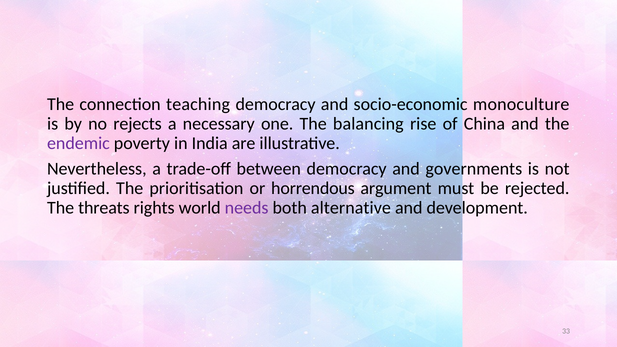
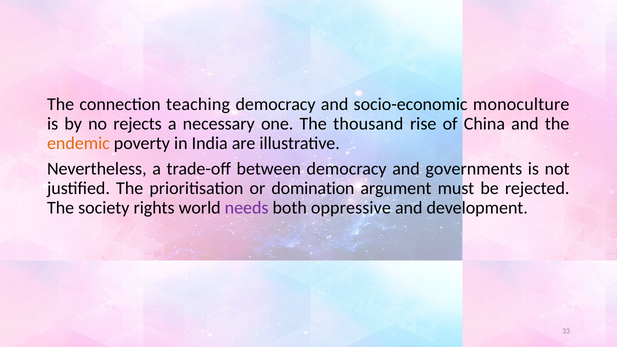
balancing: balancing -> thousand
endemic colour: purple -> orange
horrendous: horrendous -> domination
threats: threats -> society
alternative: alternative -> oppressive
